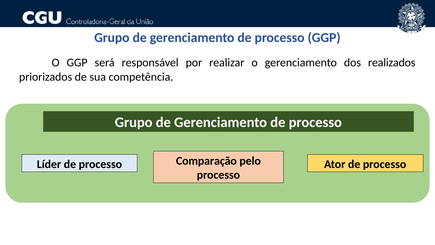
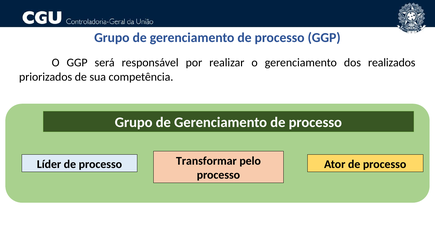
Comparação: Comparação -> Transformar
